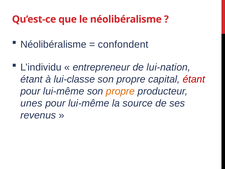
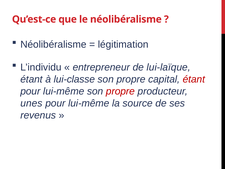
confondent: confondent -> légitimation
lui-nation: lui-nation -> lui-laïque
propre at (120, 91) colour: orange -> red
